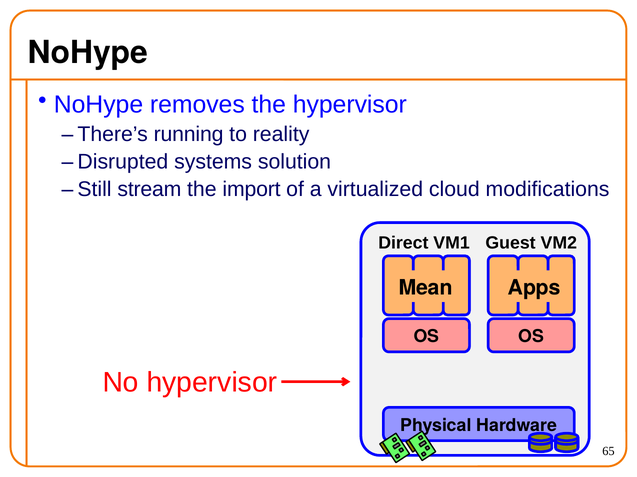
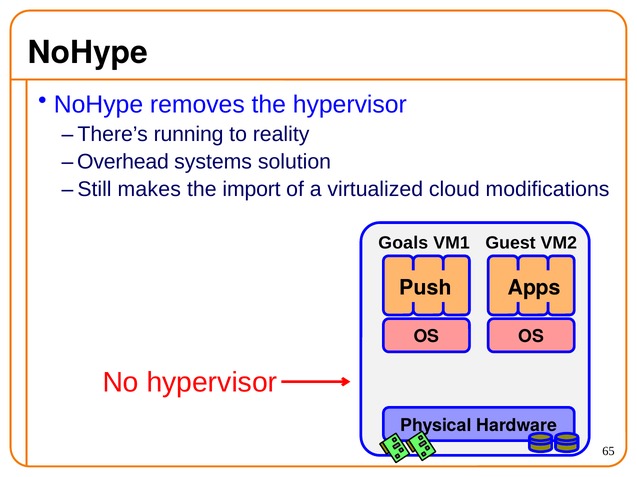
Disrupted: Disrupted -> Overhead
stream: stream -> makes
Direct: Direct -> Goals
Mean: Mean -> Push
